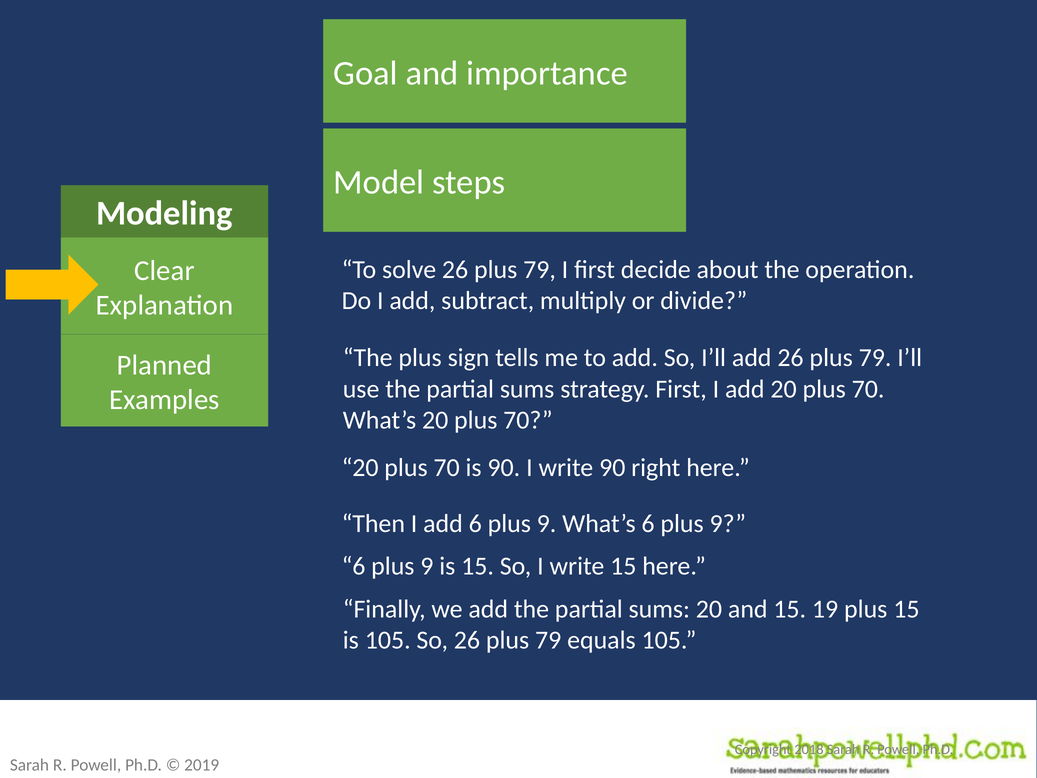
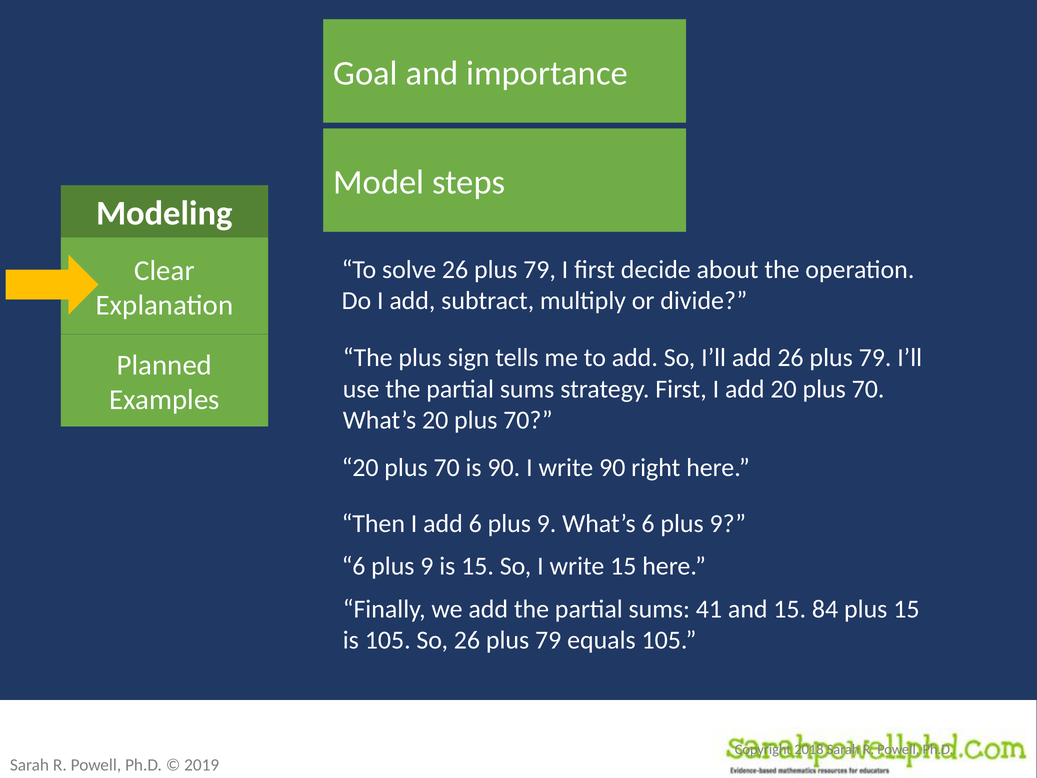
sums 20: 20 -> 41
19: 19 -> 84
